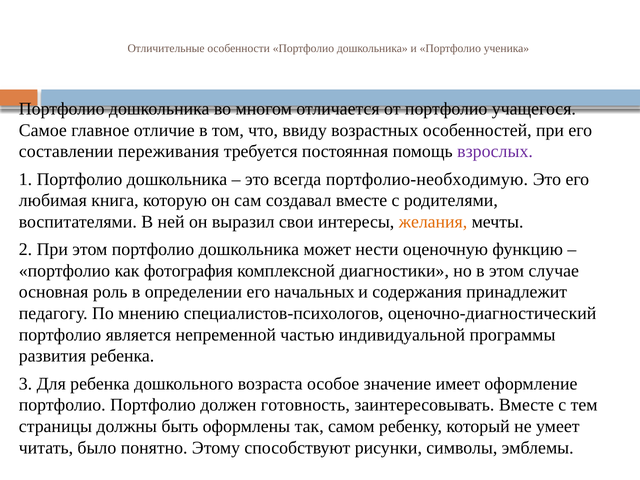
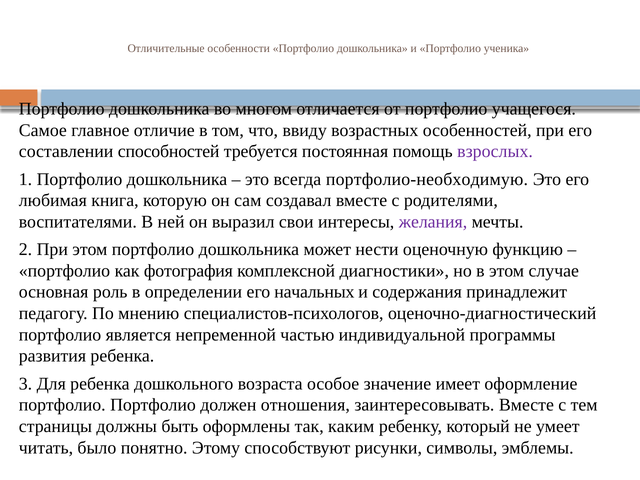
переживания: переживания -> способностей
желания colour: orange -> purple
готовность: готовность -> отношения
самом: самом -> каким
